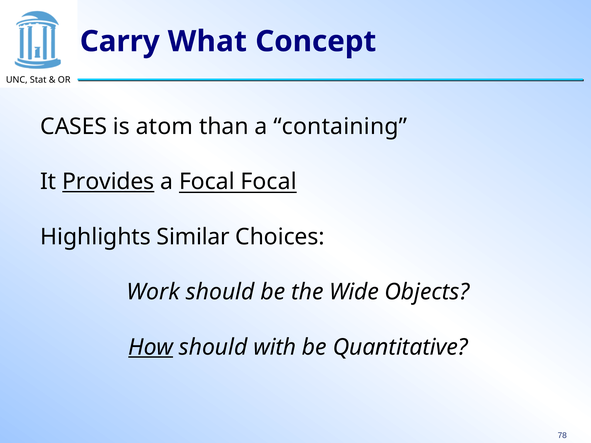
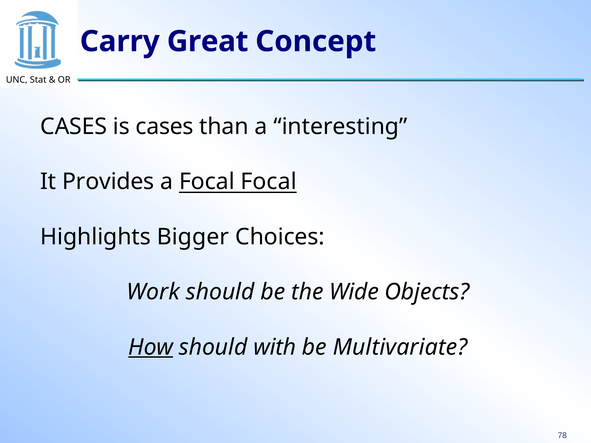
What: What -> Great
is atom: atom -> cases
containing: containing -> interesting
Provides underline: present -> none
Similar: Similar -> Bigger
Quantitative: Quantitative -> Multivariate
